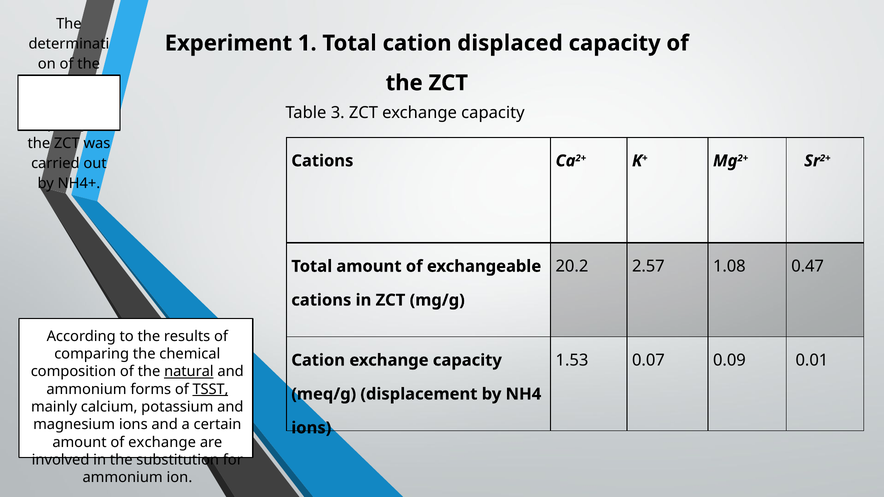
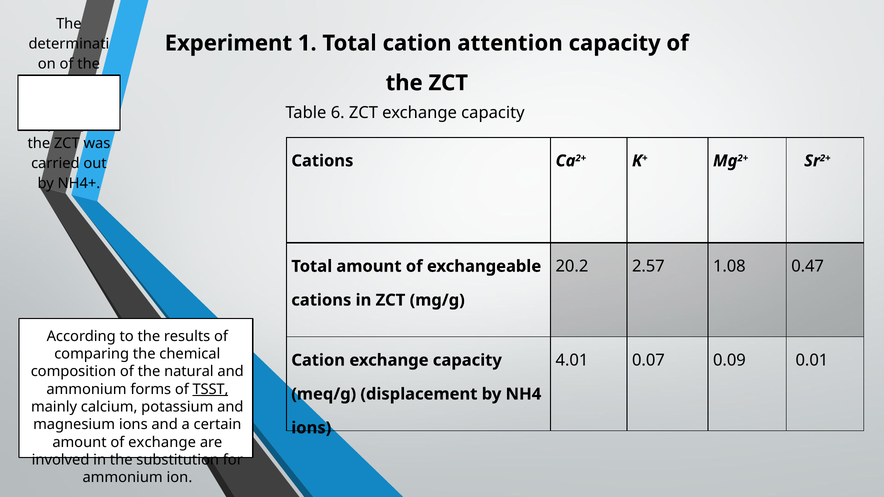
displaced: displaced -> attention
3: 3 -> 6
1.53: 1.53 -> 4.01
natural underline: present -> none
